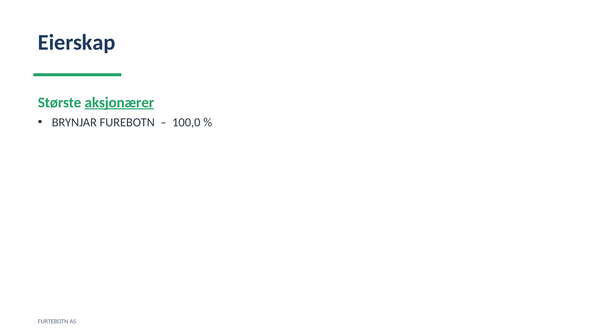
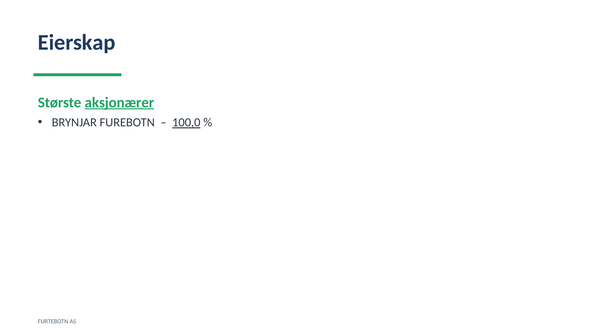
100,0 underline: none -> present
